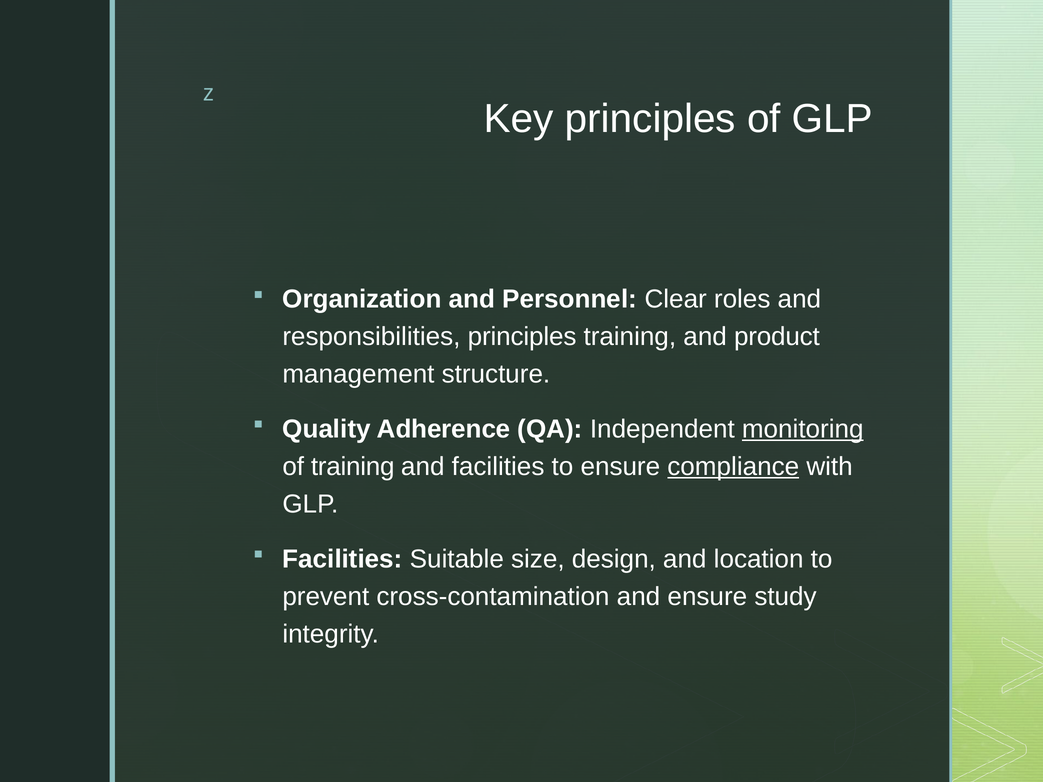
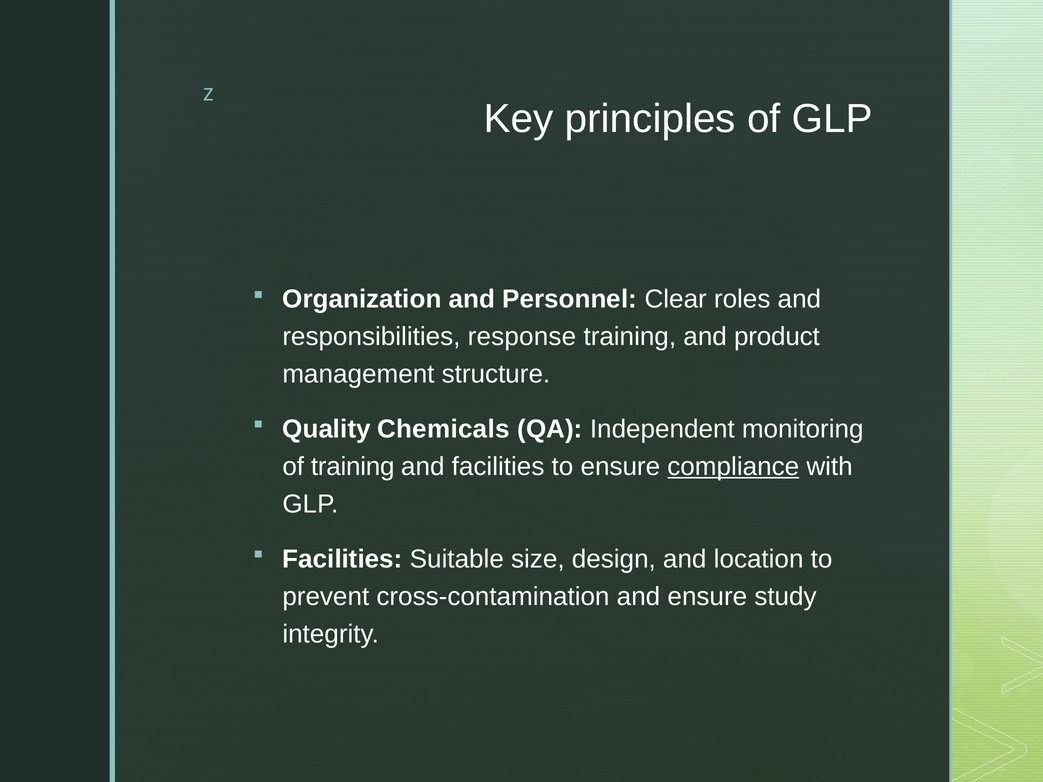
responsibilities principles: principles -> response
Adherence: Adherence -> Chemicals
monitoring underline: present -> none
